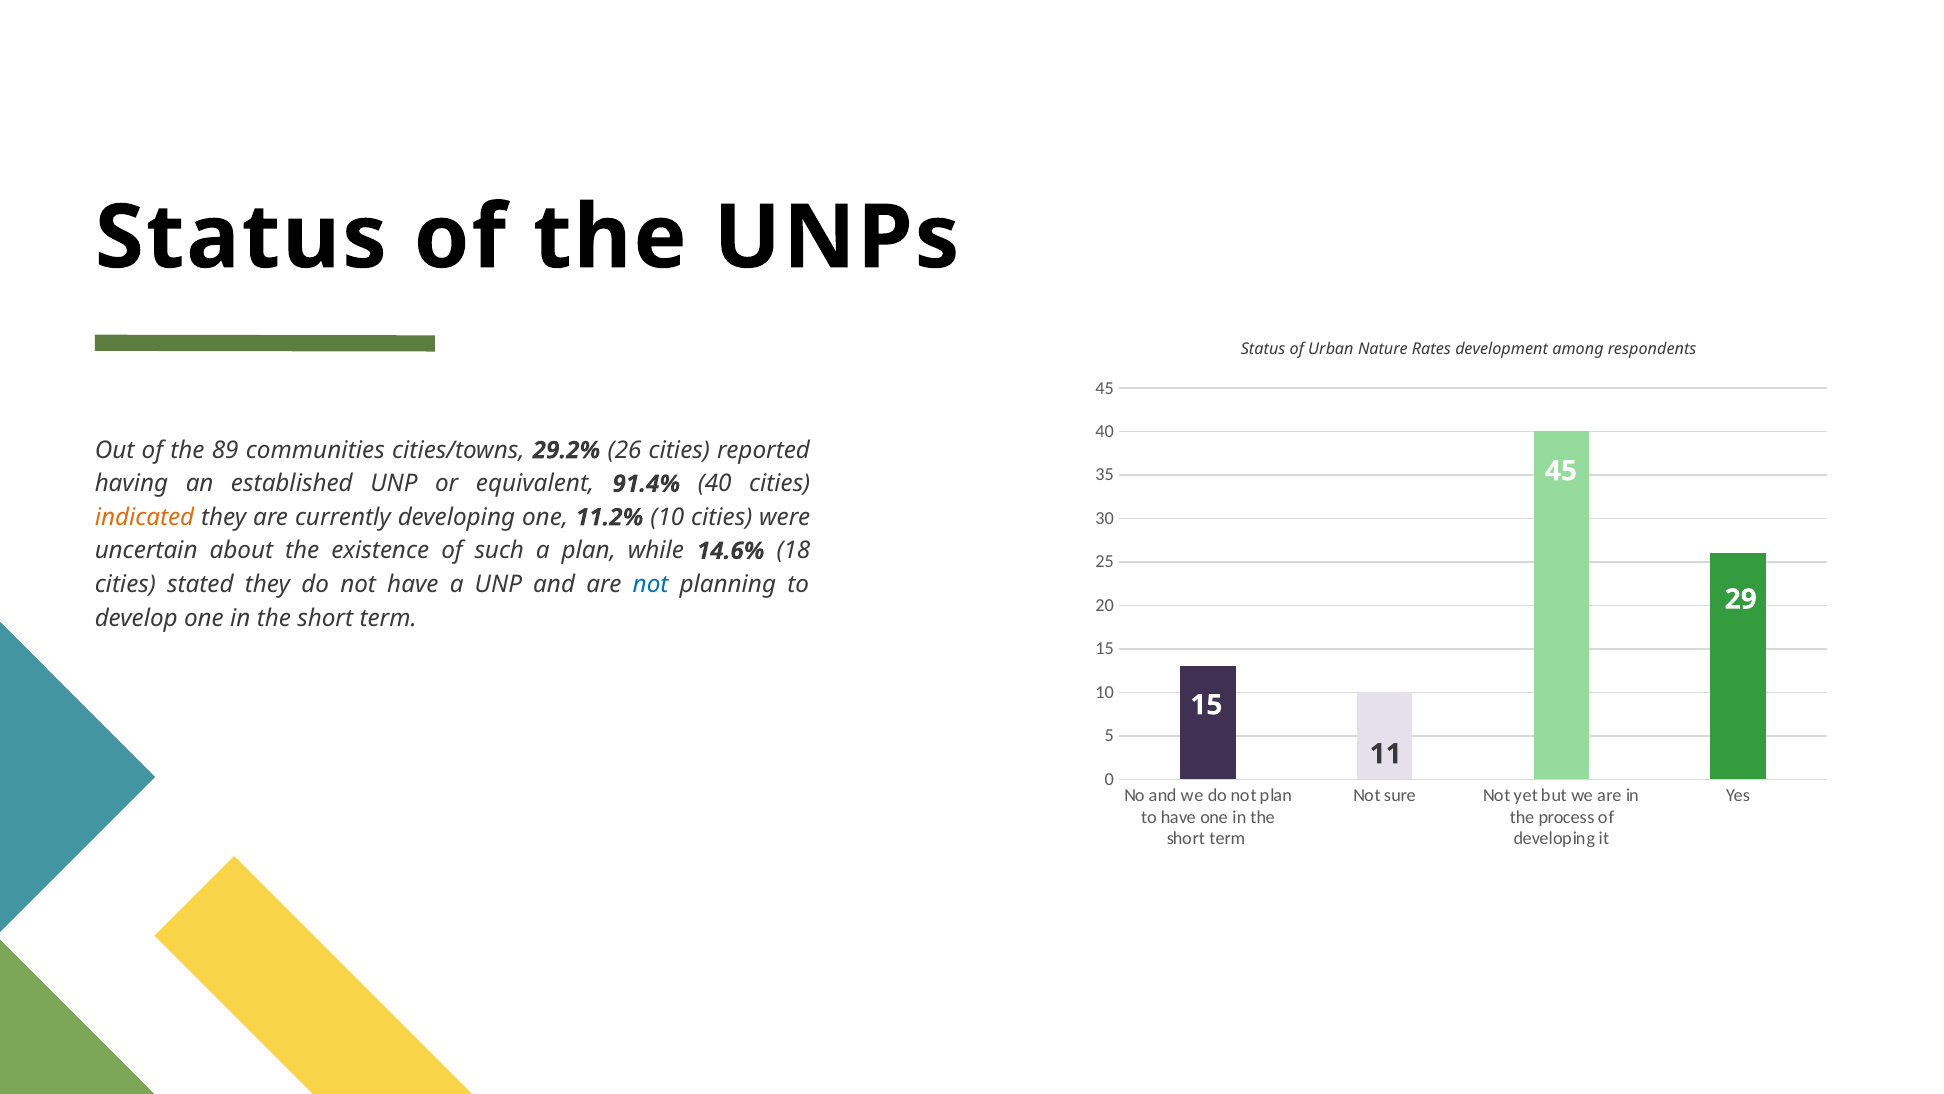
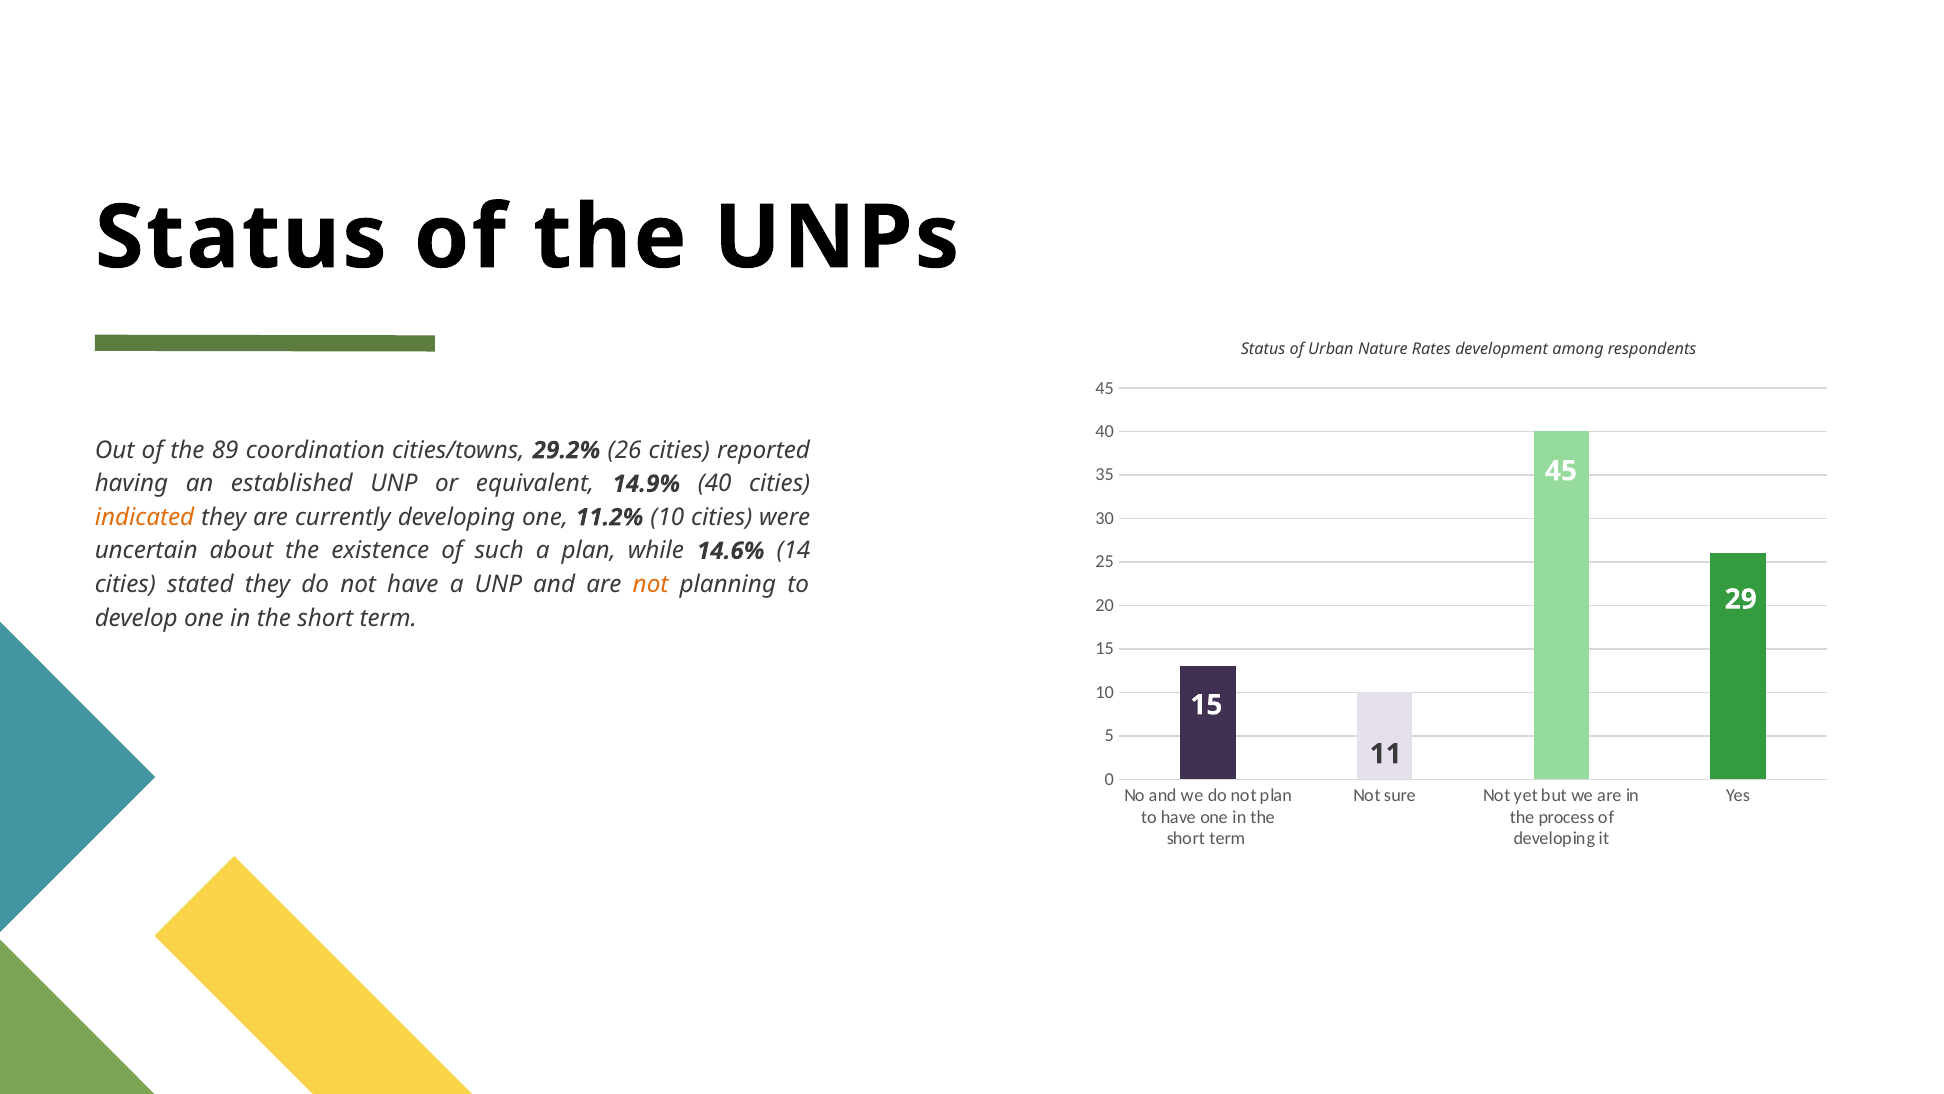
communities: communities -> coordination
91.4%: 91.4% -> 14.9%
18: 18 -> 14
not at (651, 584) colour: blue -> orange
